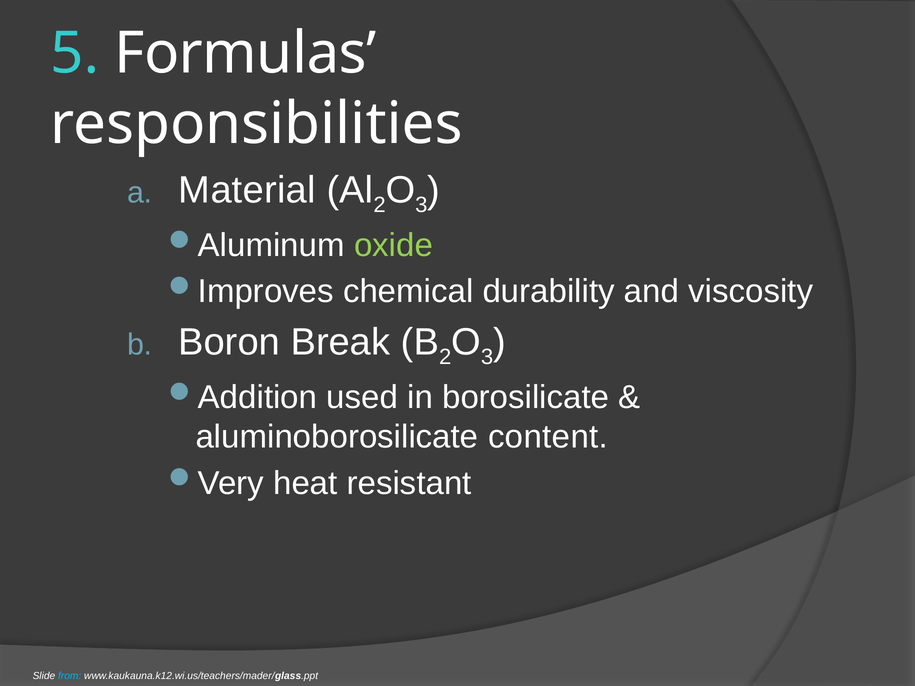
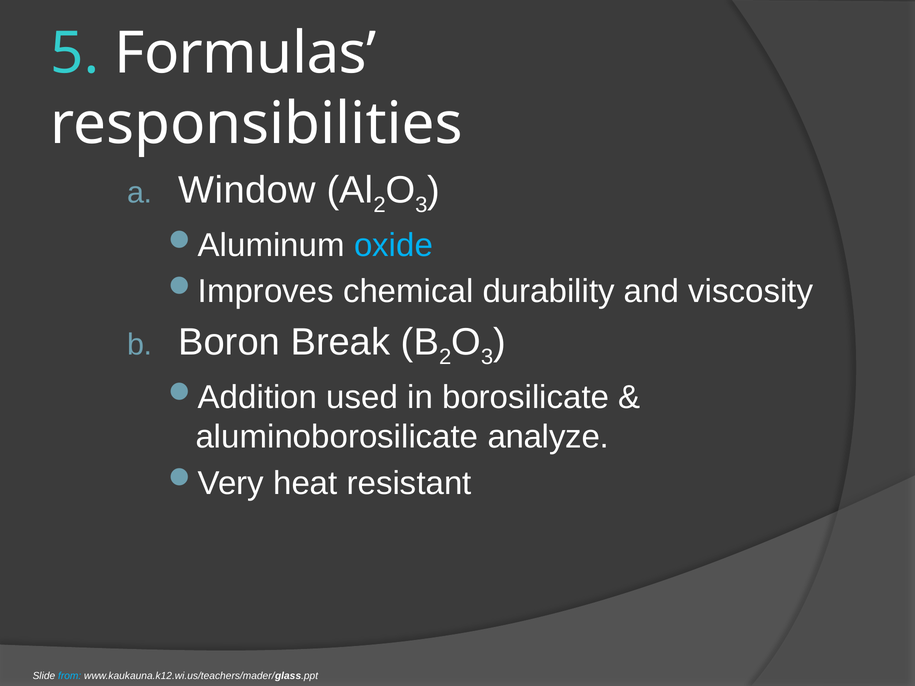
Material: Material -> Window
oxide colour: light green -> light blue
content: content -> analyze
